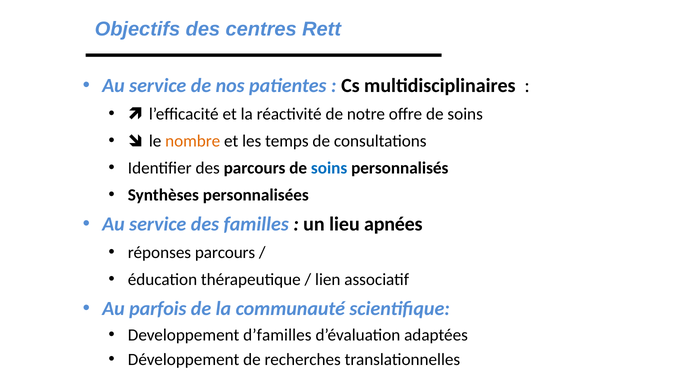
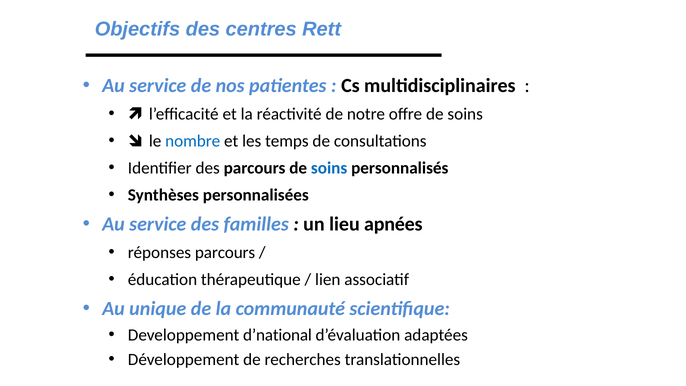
nombre colour: orange -> blue
parfois: parfois -> unique
d’familles: d’familles -> d’national
